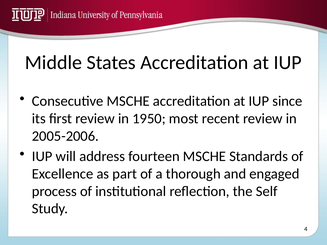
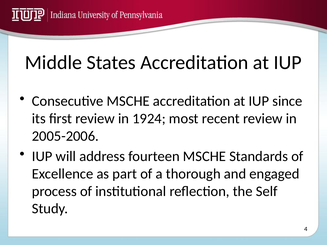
1950: 1950 -> 1924
